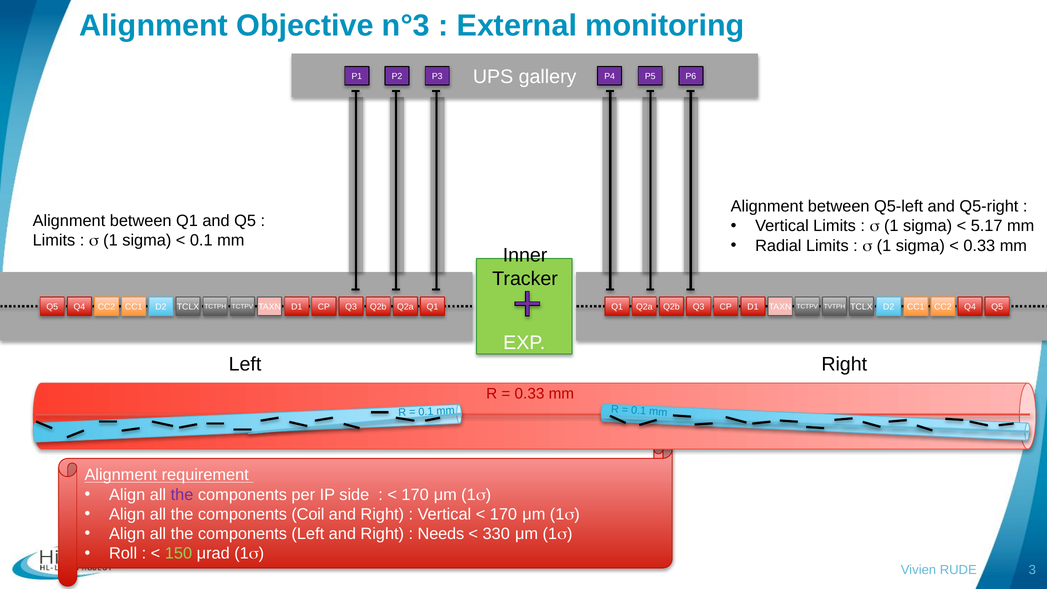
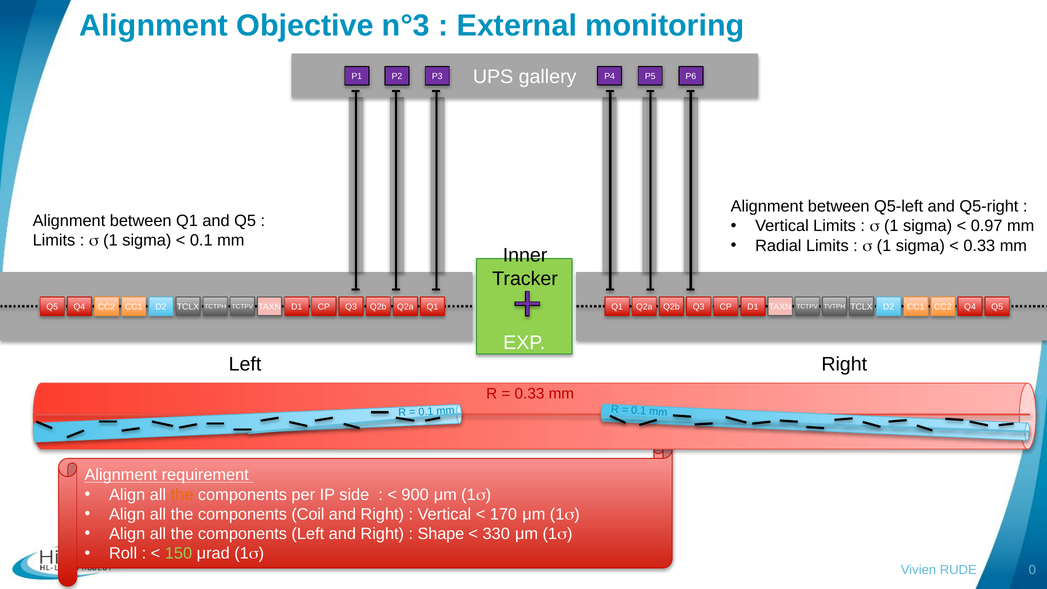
5.17: 5.17 -> 0.97
the at (182, 495) colour: purple -> orange
170 at (415, 495): 170 -> 900
Needs: Needs -> Shape
3: 3 -> 0
